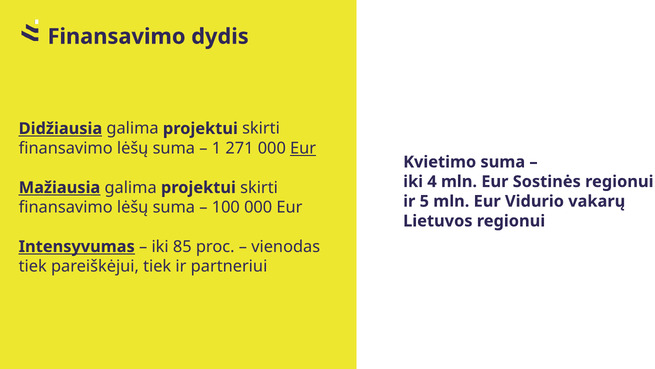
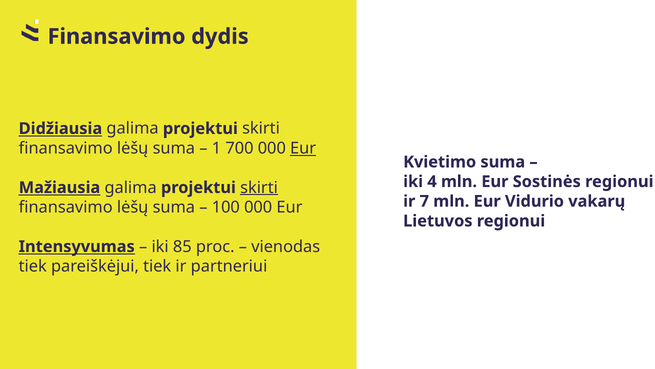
271: 271 -> 700
skirti at (259, 187) underline: none -> present
5: 5 -> 7
